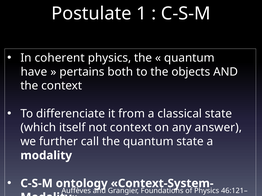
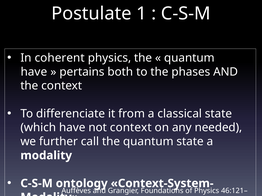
objects: objects -> phases
which itself: itself -> have
answer: answer -> needed
